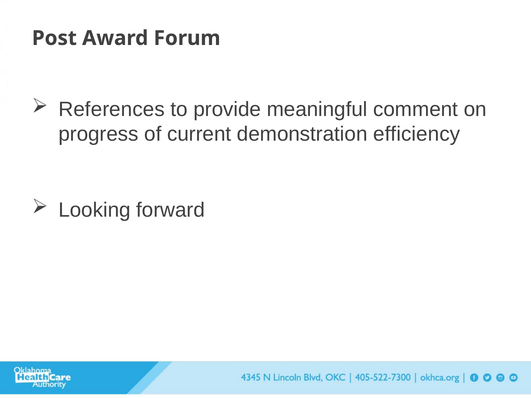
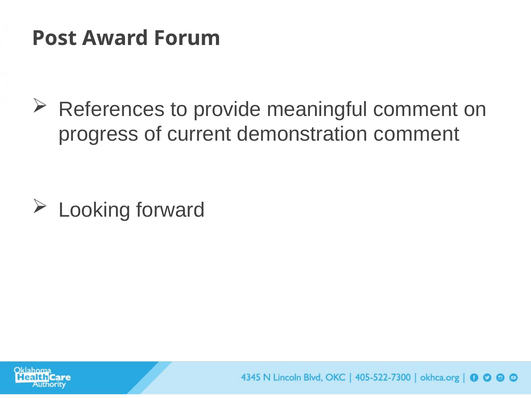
demonstration efficiency: efficiency -> comment
